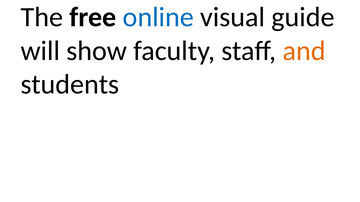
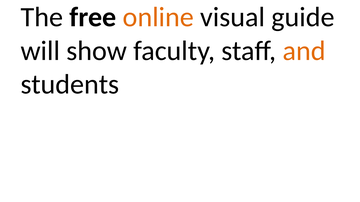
online colour: blue -> orange
